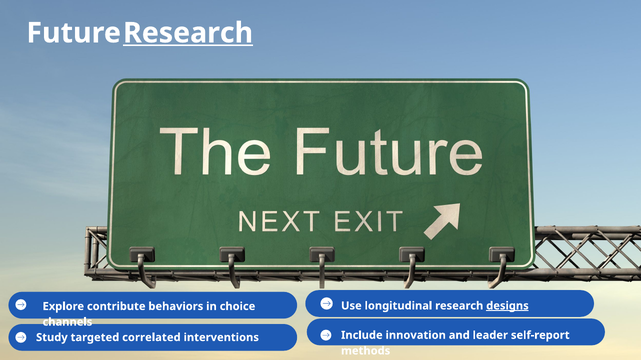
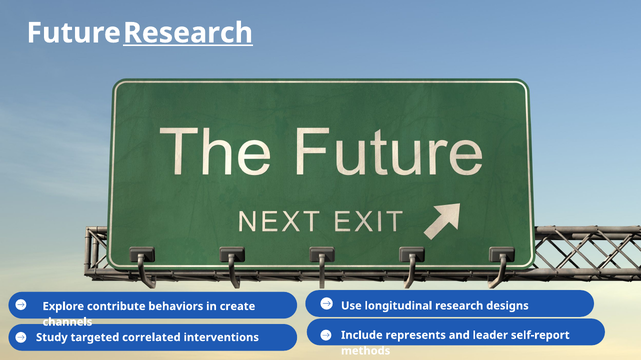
designs underline: present -> none
choice: choice -> create
innovation: innovation -> represents
